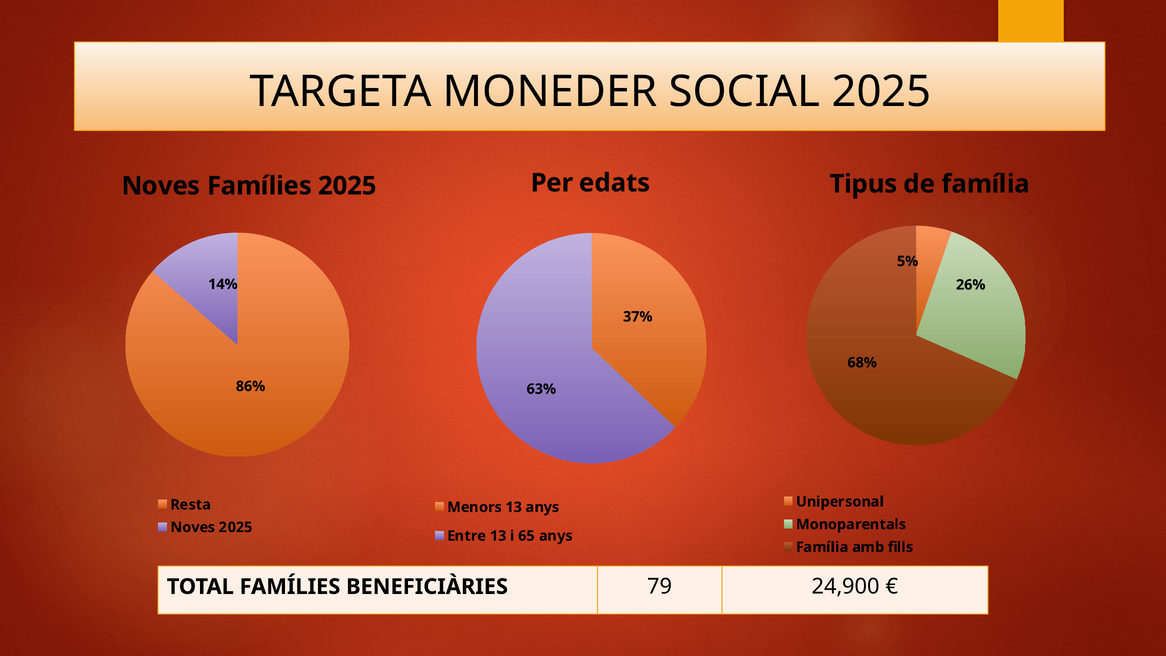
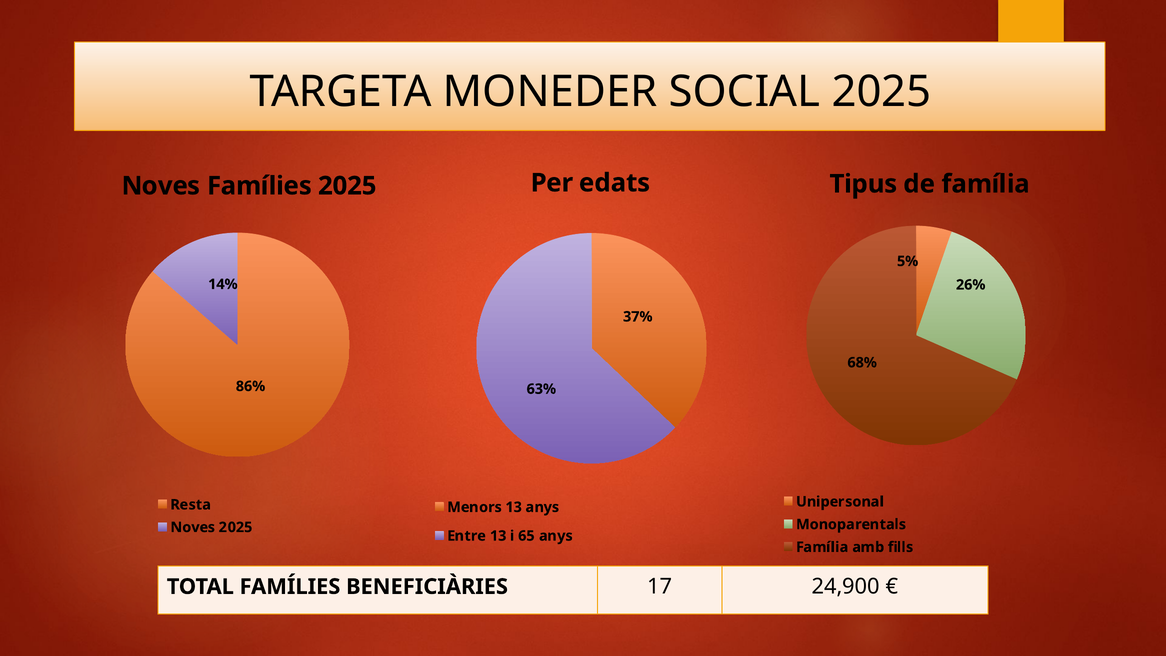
79: 79 -> 17
